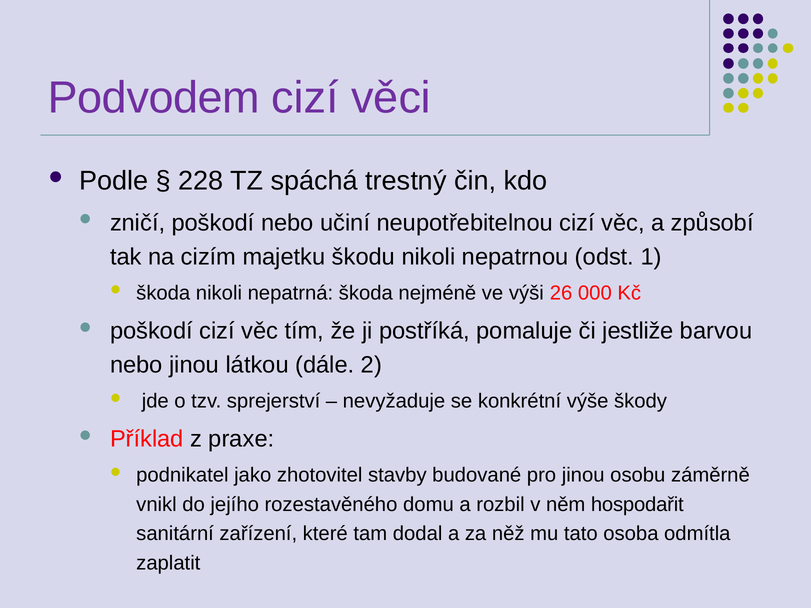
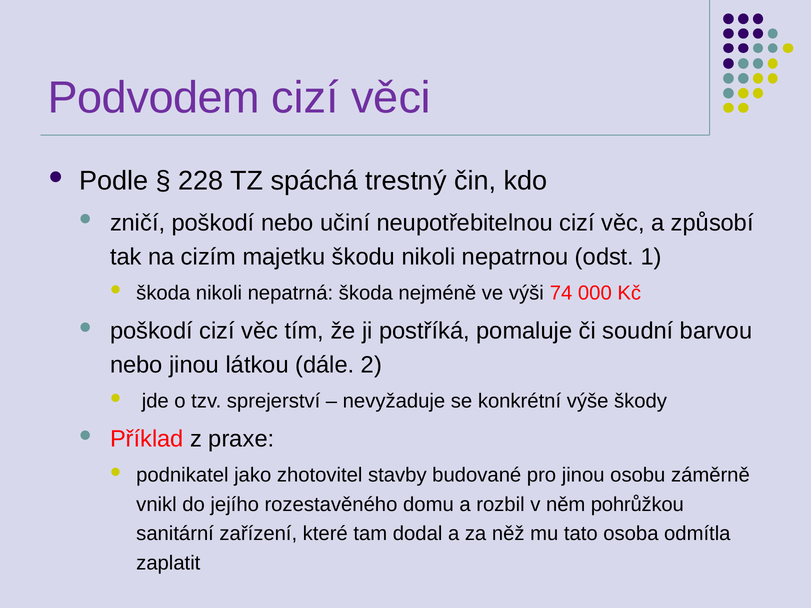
26: 26 -> 74
jestliže: jestliže -> soudní
hospodařit: hospodařit -> pohrůžkou
